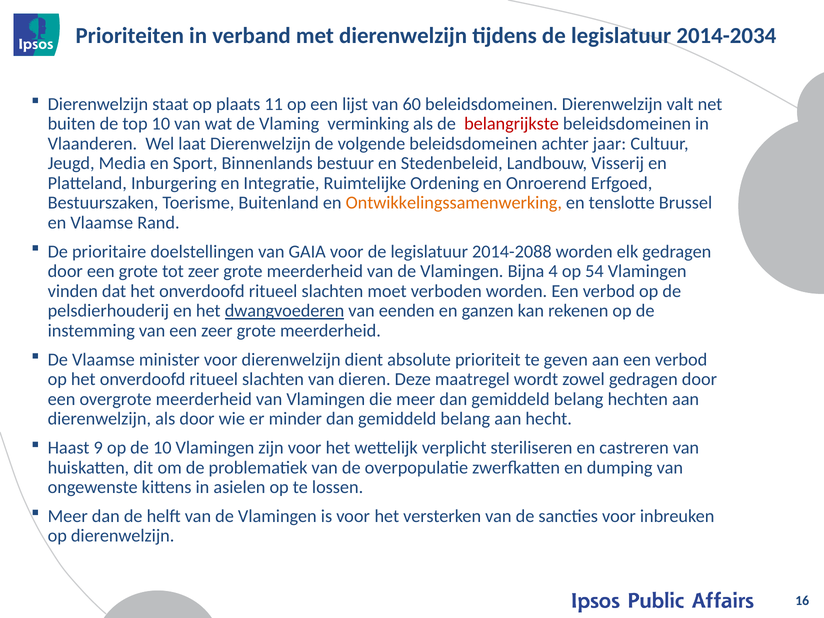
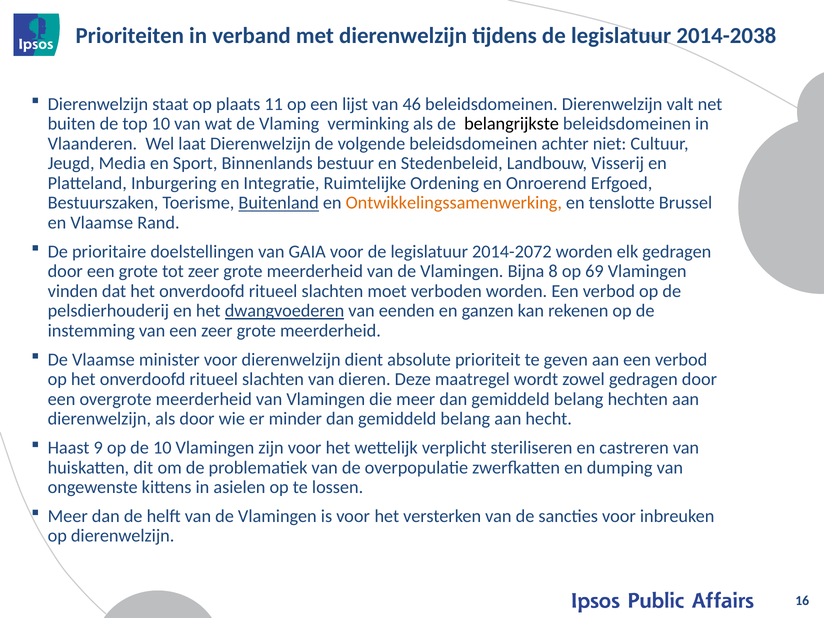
2014-2034: 2014-2034 -> 2014-2038
60: 60 -> 46
belangrijkste colour: red -> black
jaar: jaar -> niet
Buitenland underline: none -> present
2014-2088: 2014-2088 -> 2014-2072
4: 4 -> 8
54: 54 -> 69
